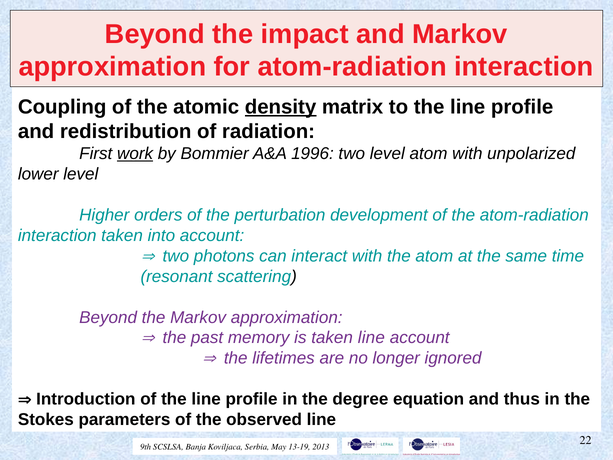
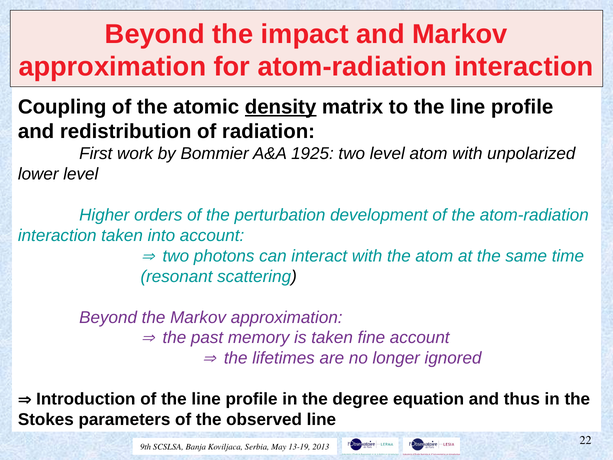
work underline: present -> none
1996: 1996 -> 1925
taken line: line -> fine
